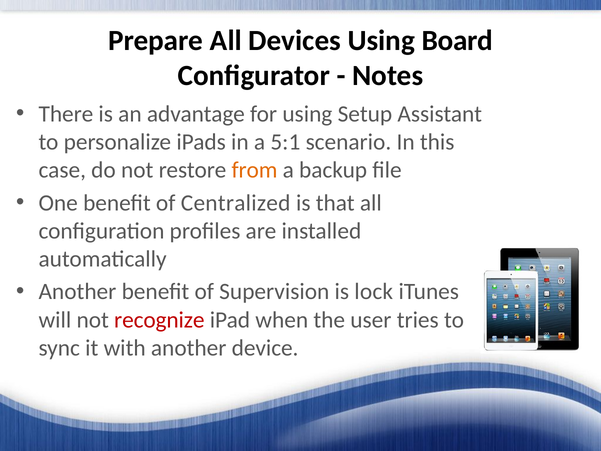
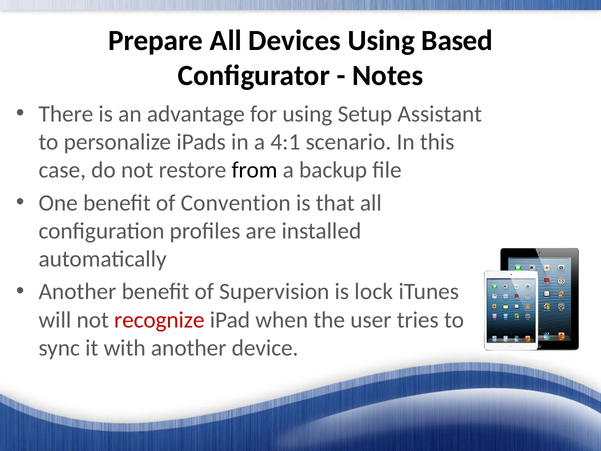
Board: Board -> Based
5:1: 5:1 -> 4:1
from colour: orange -> black
Centralized: Centralized -> Convention
